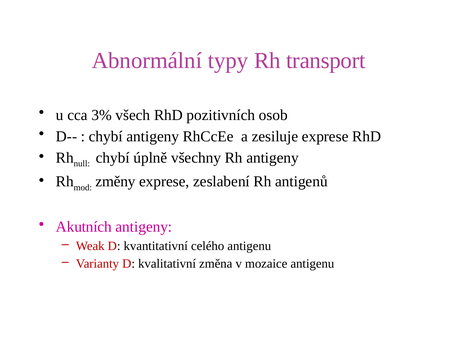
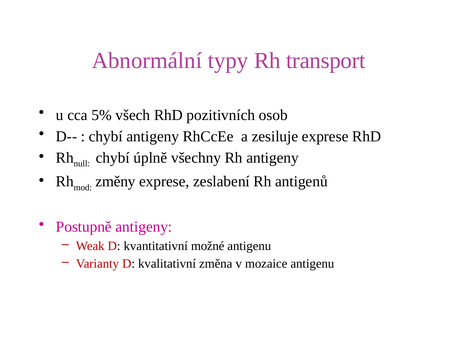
3%: 3% -> 5%
Akutních: Akutních -> Postupně
celého: celého -> možné
